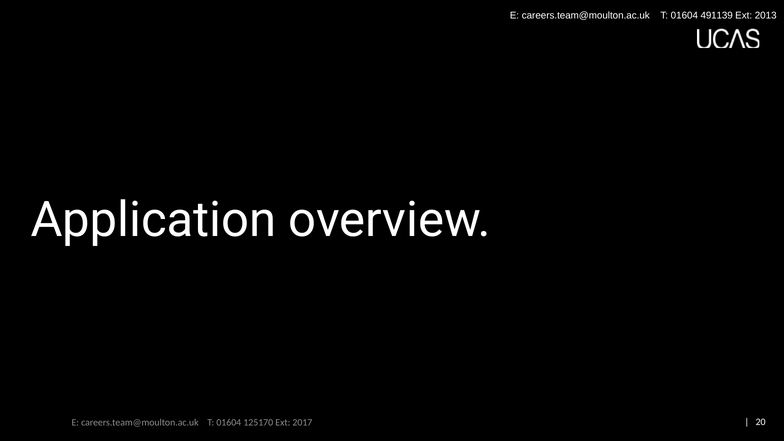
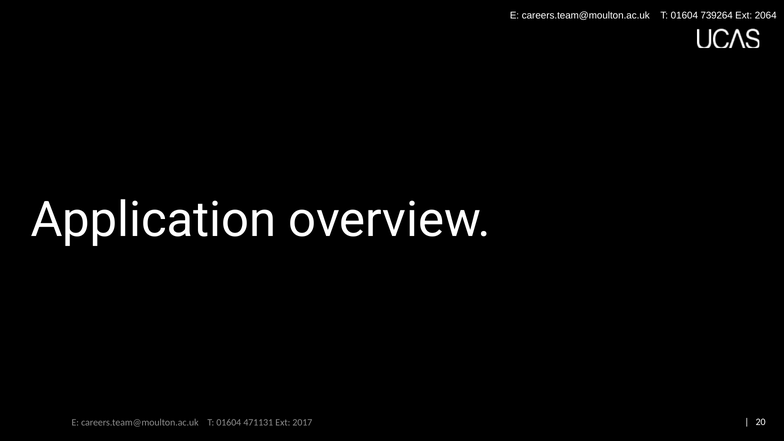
491139: 491139 -> 739264
2013: 2013 -> 2064
125170: 125170 -> 471131
